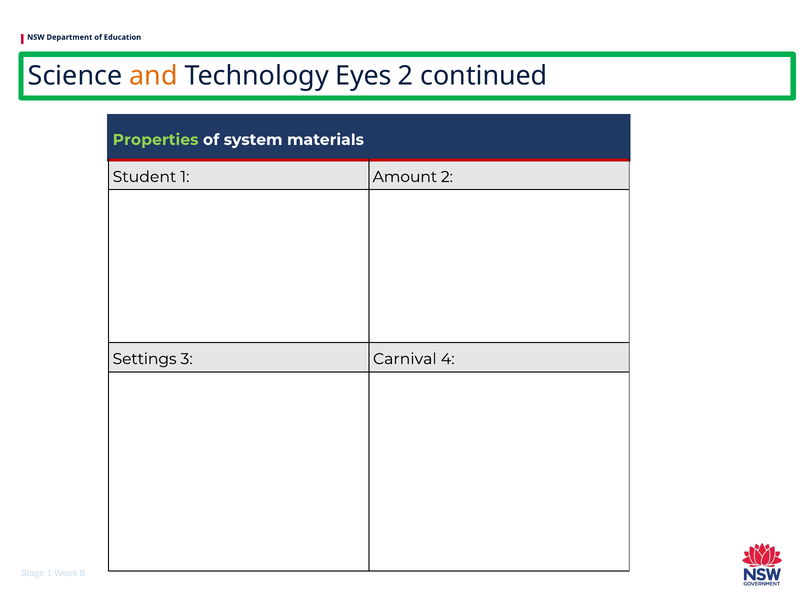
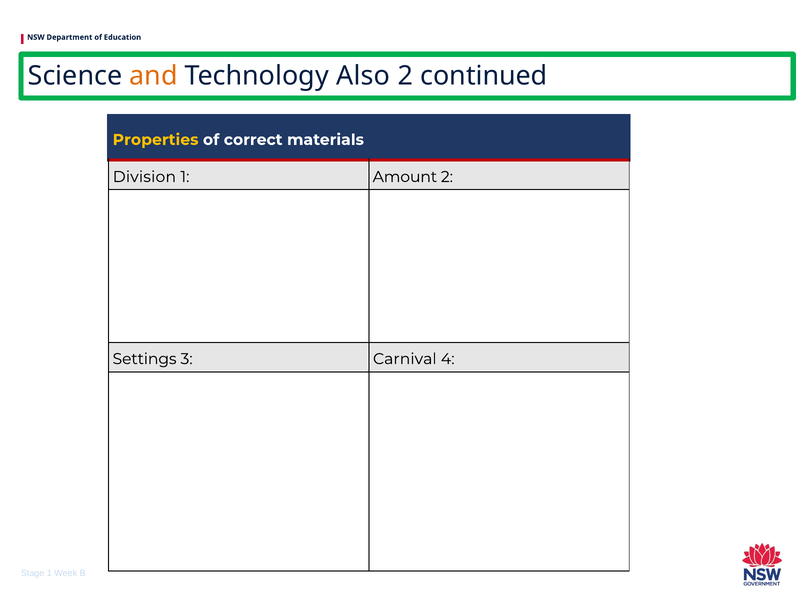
Eyes: Eyes -> Also
Properties colour: light green -> yellow
system: system -> correct
Student: Student -> Division
